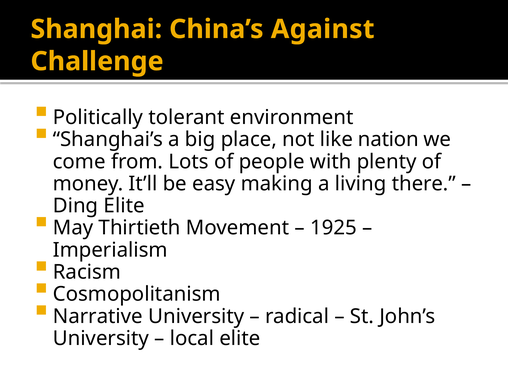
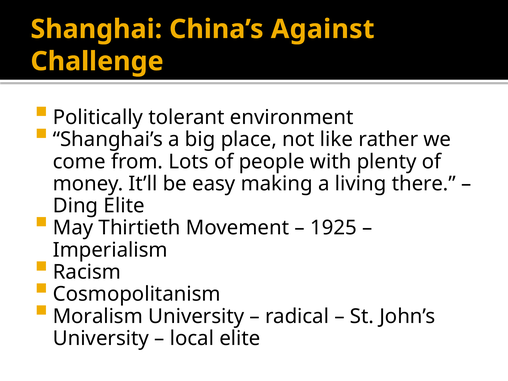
nation: nation -> rather
Narrative: Narrative -> Moralism
